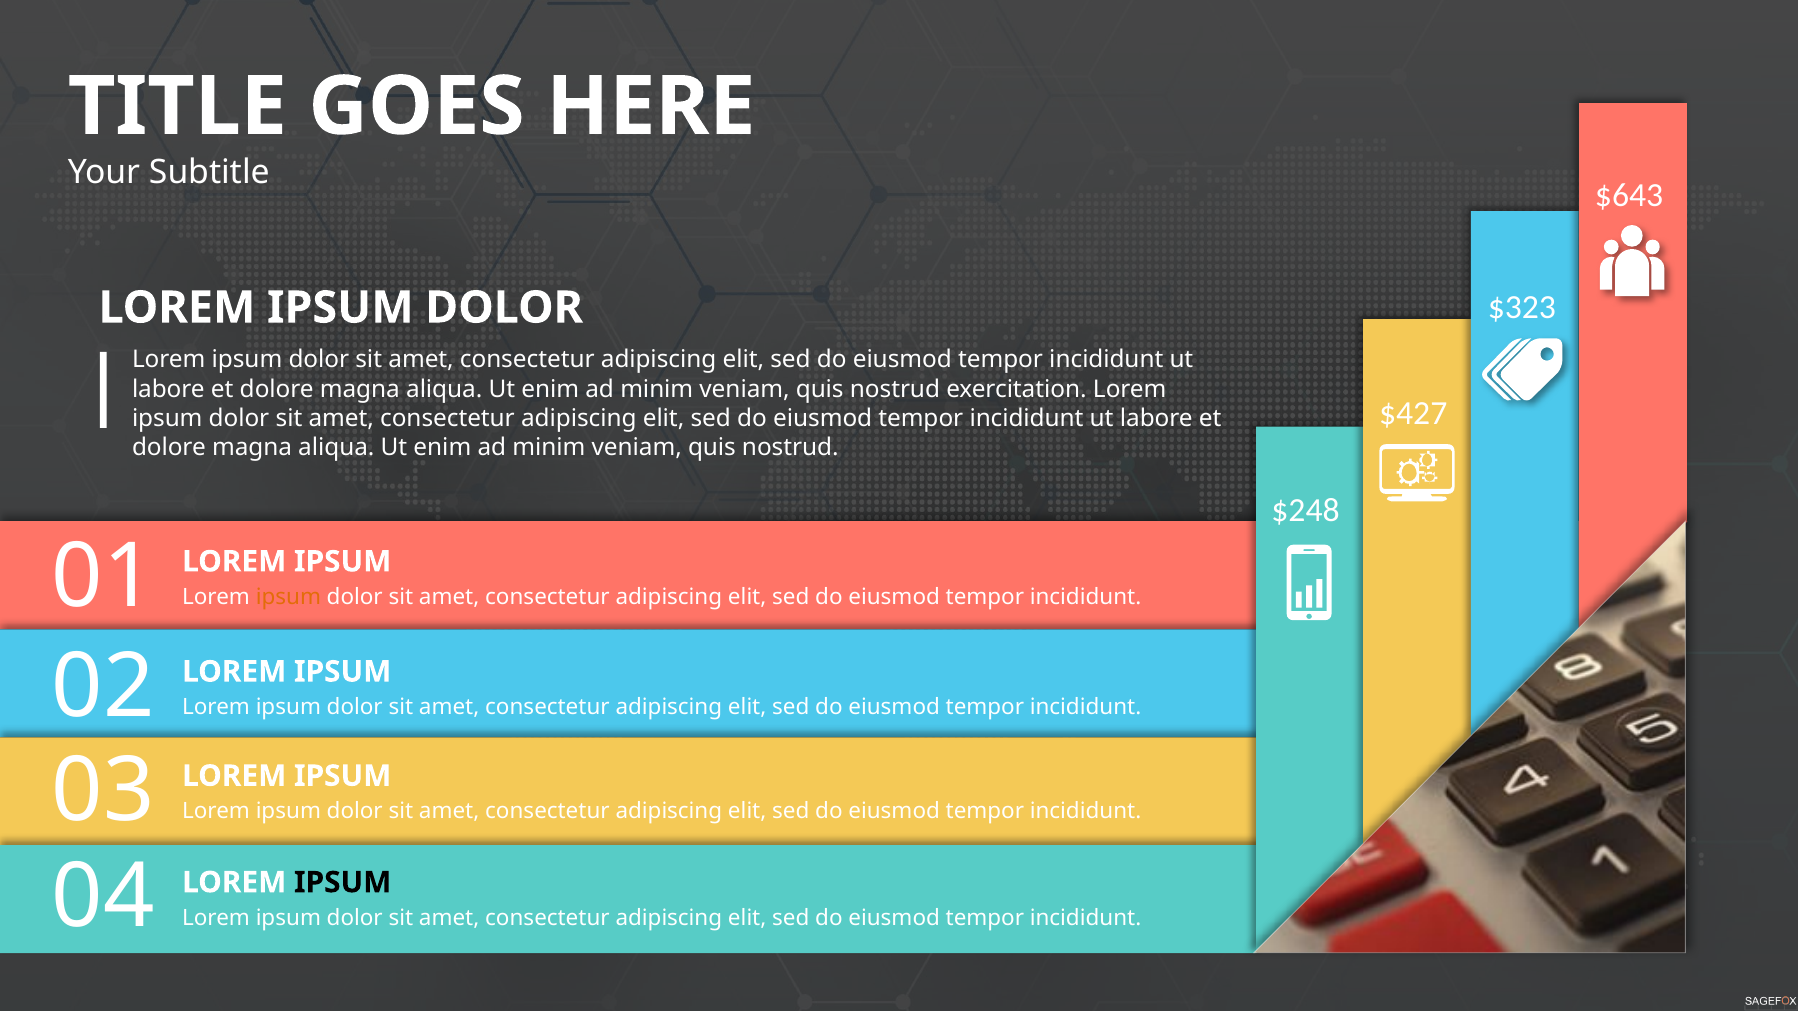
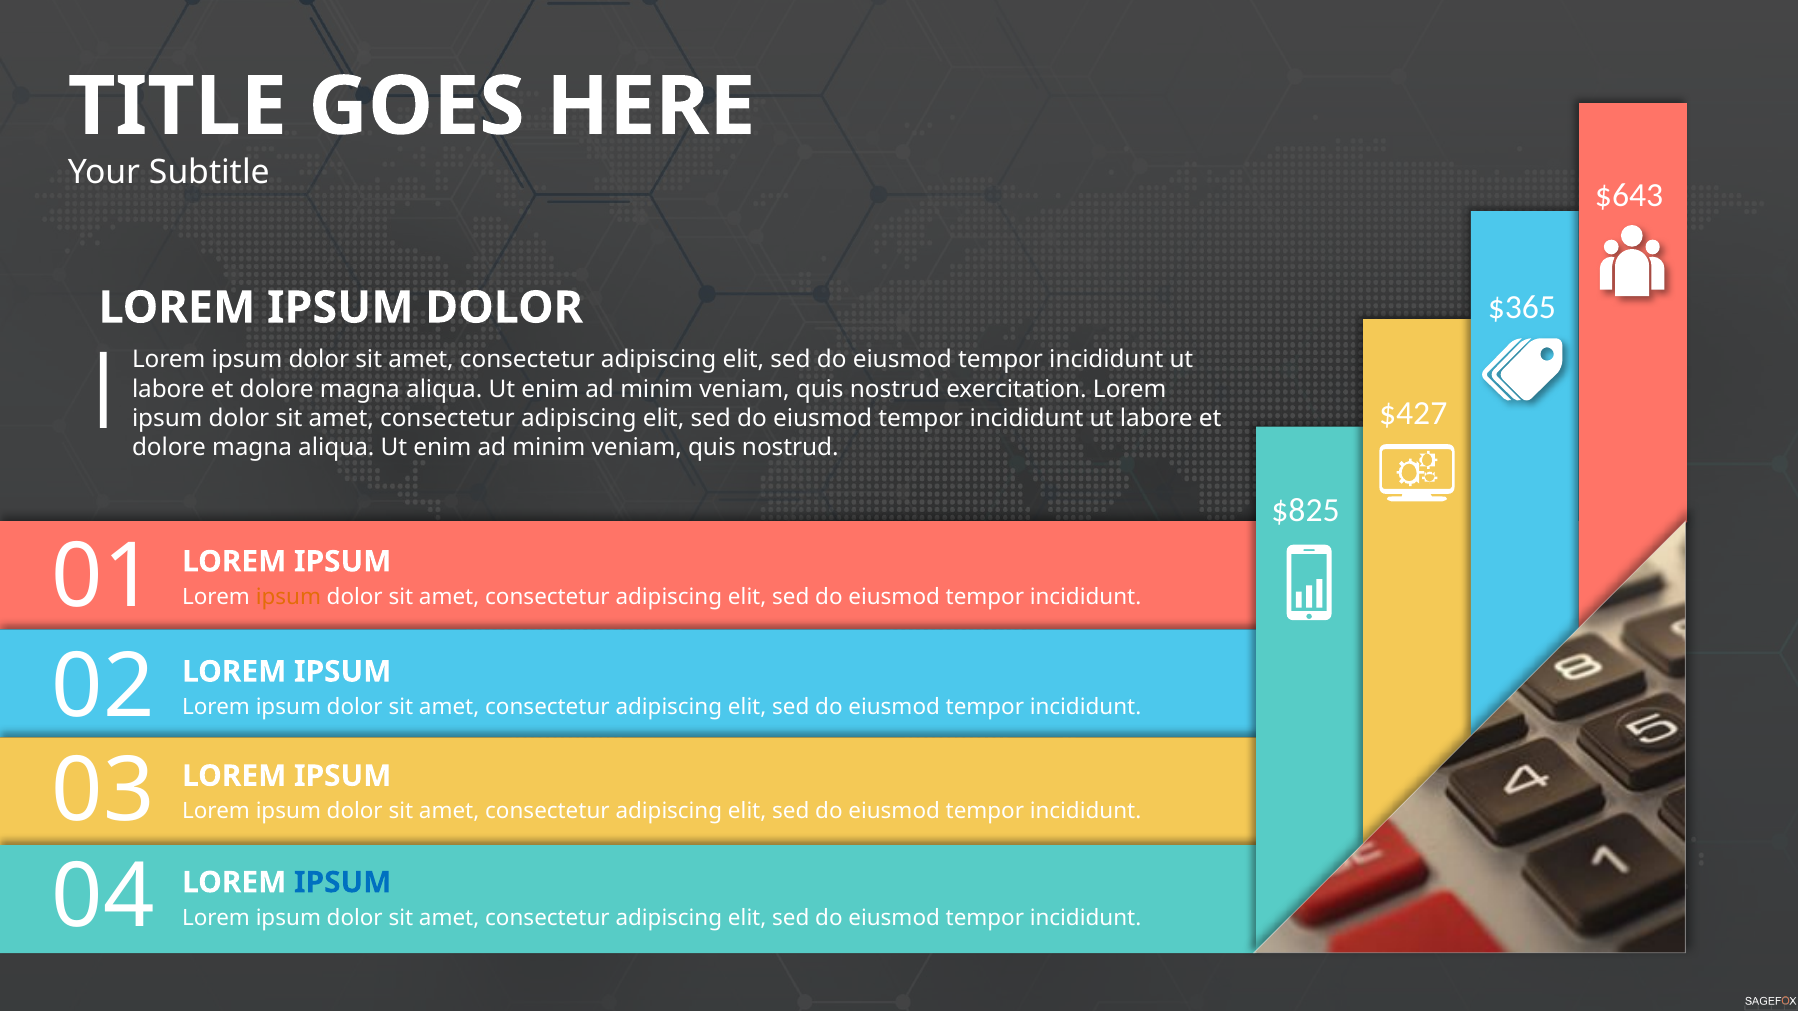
$323: $323 -> $365
$248: $248 -> $825
IPSUM at (343, 883) colour: black -> blue
